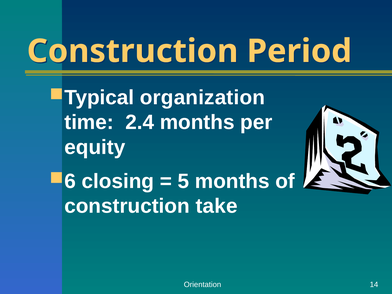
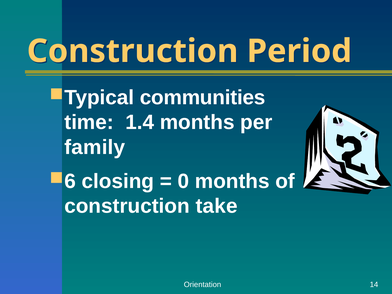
organization: organization -> communities
2.4: 2.4 -> 1.4
equity: equity -> family
5: 5 -> 0
